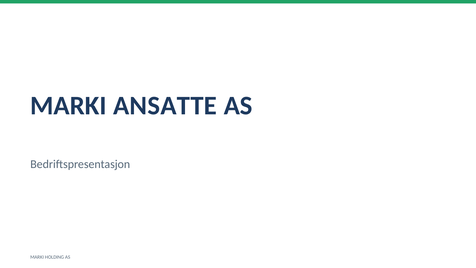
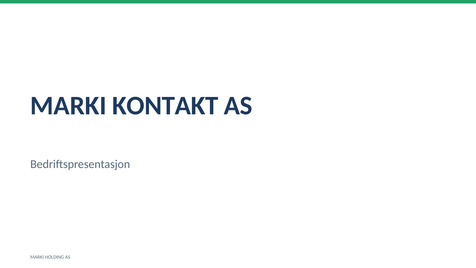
ANSATTE: ANSATTE -> KONTAKT
